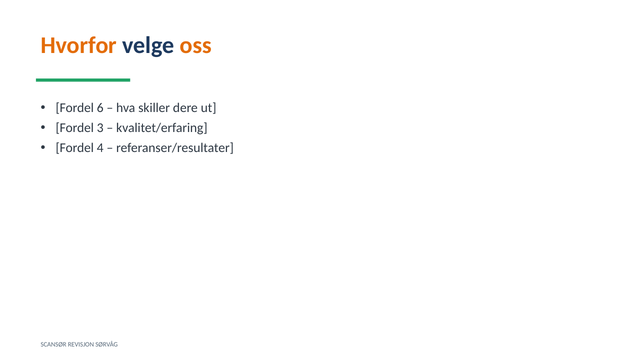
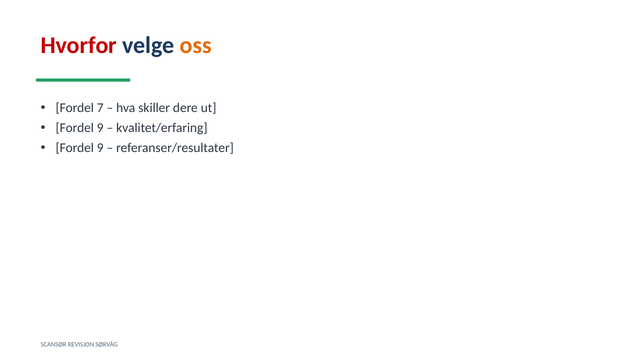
Hvorfor colour: orange -> red
6: 6 -> 7
3 at (100, 128): 3 -> 9
4 at (100, 148): 4 -> 9
